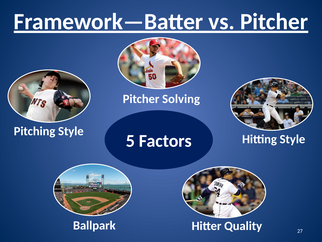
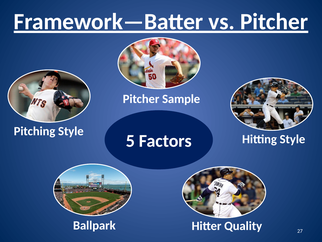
Solving: Solving -> Sample
